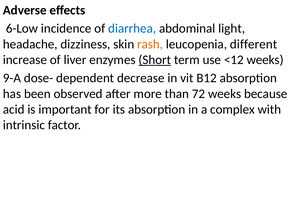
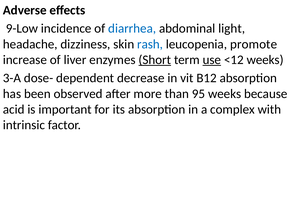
6-Low: 6-Low -> 9-Low
rash colour: orange -> blue
different: different -> promote
use underline: none -> present
9-A: 9-A -> 3-A
72: 72 -> 95
